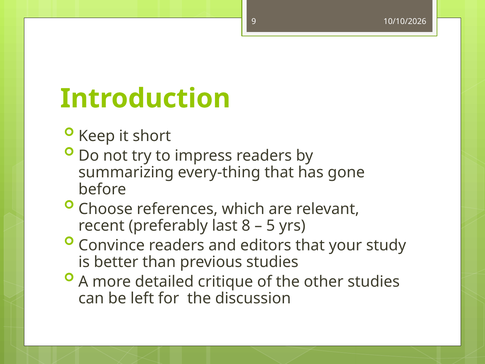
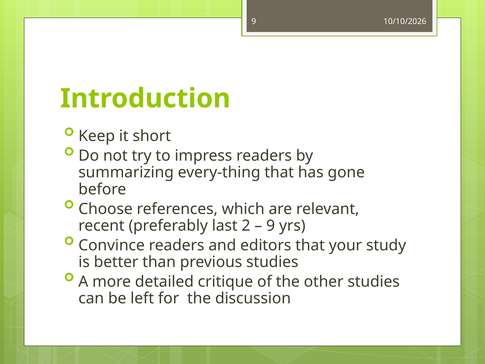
8: 8 -> 2
5 at (271, 225): 5 -> 9
